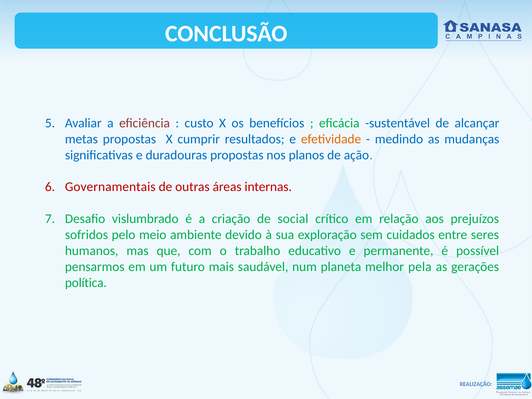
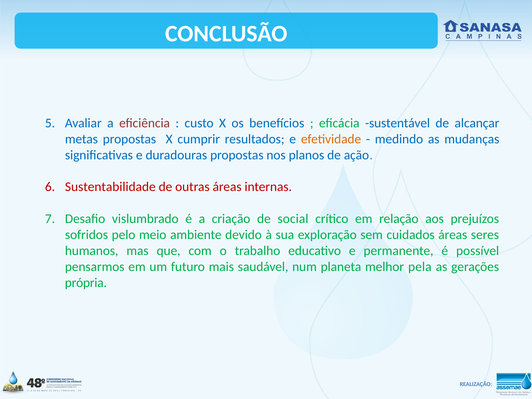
Governamentais: Governamentais -> Sustentabilidade
cuidados entre: entre -> áreas
política: política -> própria
